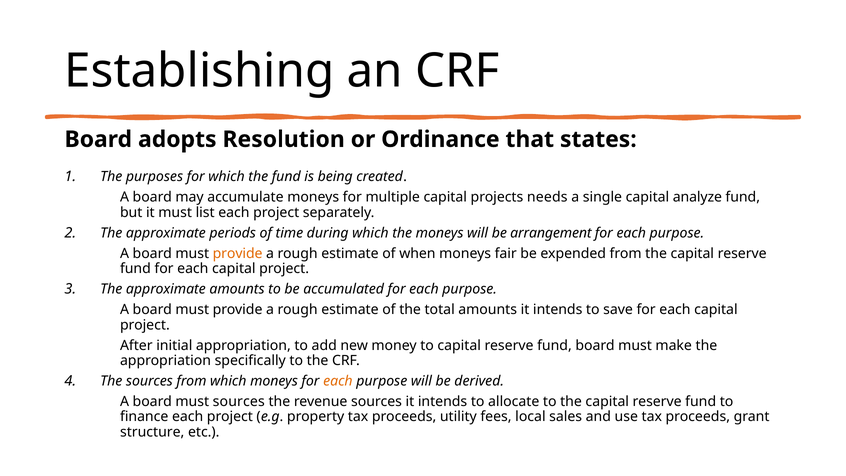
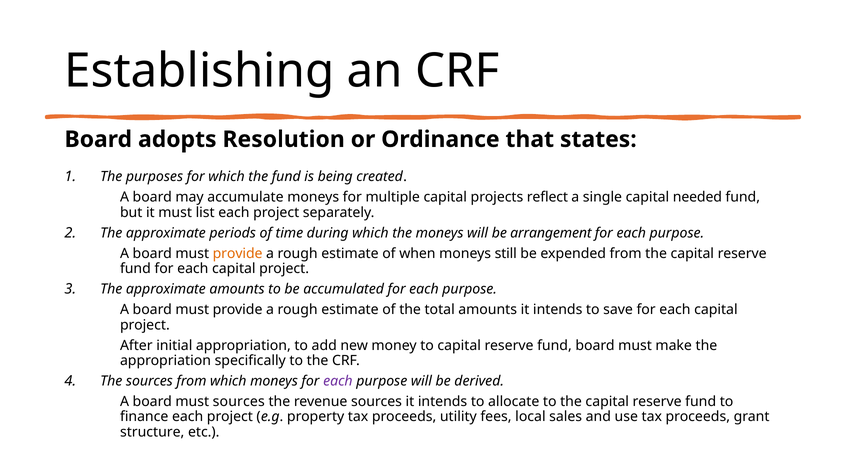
needs: needs -> reflect
analyze: analyze -> needed
fair: fair -> still
each at (338, 381) colour: orange -> purple
